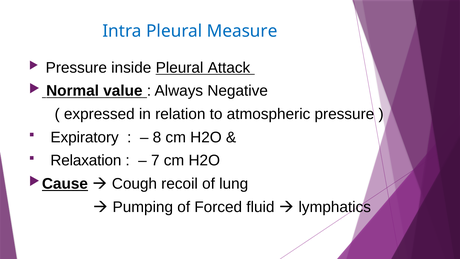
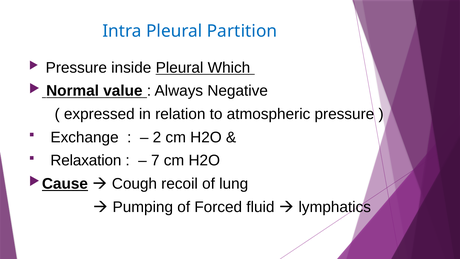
Measure: Measure -> Partition
Attack: Attack -> Which
Expiratory: Expiratory -> Exchange
8: 8 -> 2
